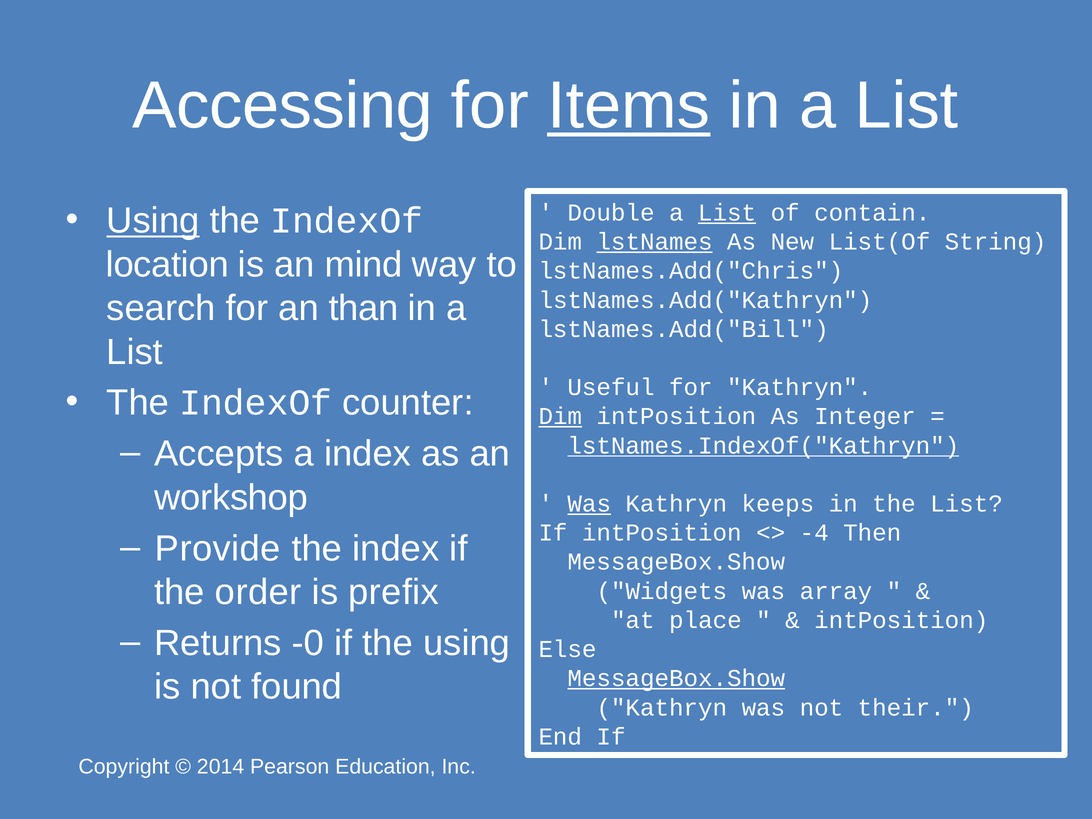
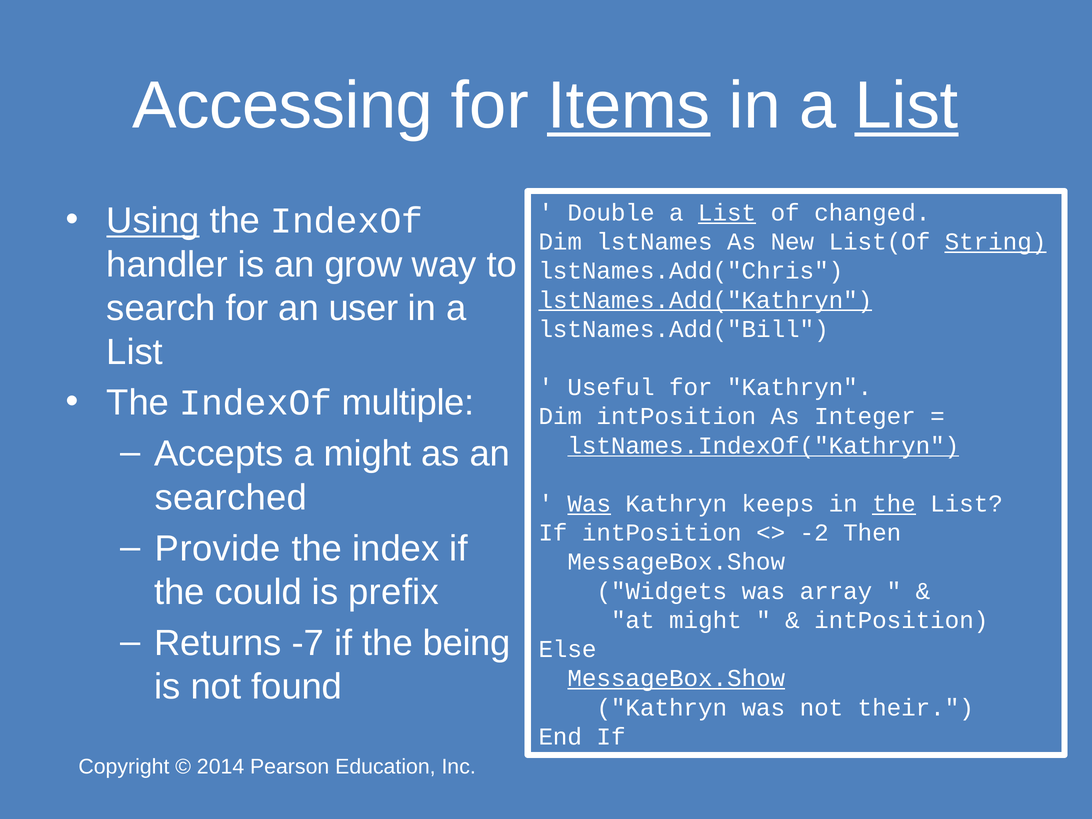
List at (907, 106) underline: none -> present
contain: contain -> changed
lstNames underline: present -> none
String underline: none -> present
location: location -> handler
mind: mind -> grow
lstNames.Add("Kathryn underline: none -> present
than: than -> user
counter: counter -> multiple
Dim at (560, 416) underline: present -> none
a index: index -> might
workshop: workshop -> searched
the at (894, 504) underline: none -> present
-4: -4 -> -2
order: order -> could
at place: place -> might
-0: -0 -> -7
the using: using -> being
